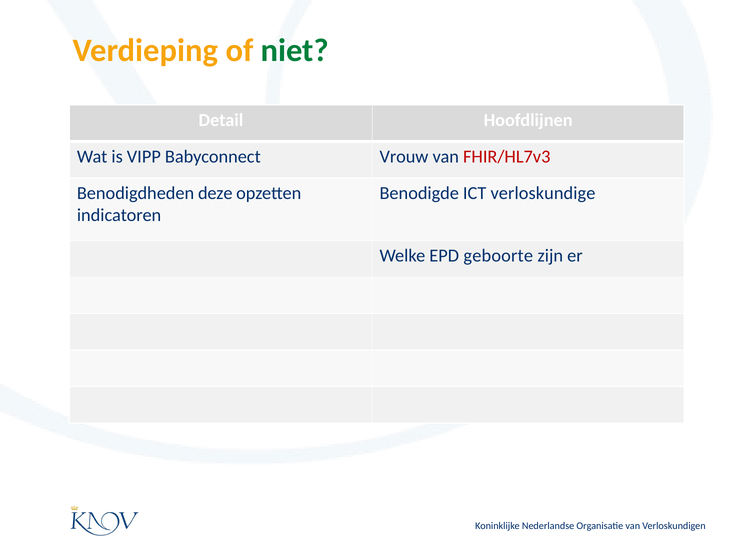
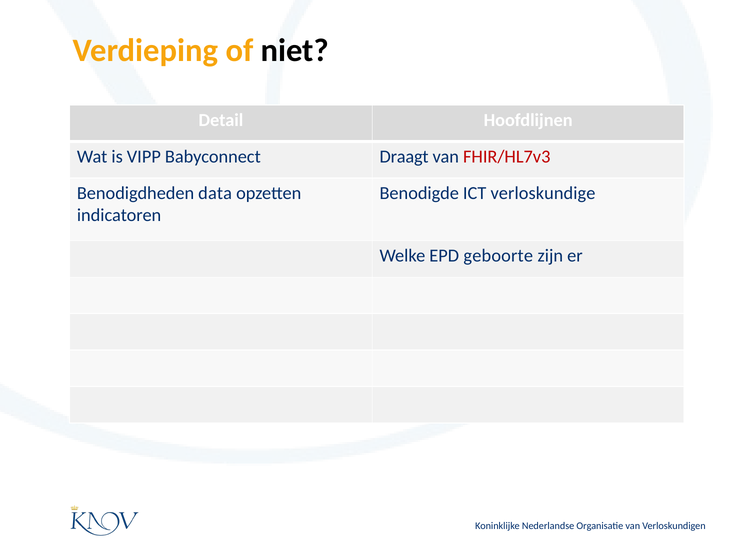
niet colour: green -> black
Vrouw: Vrouw -> Draagt
deze: deze -> data
